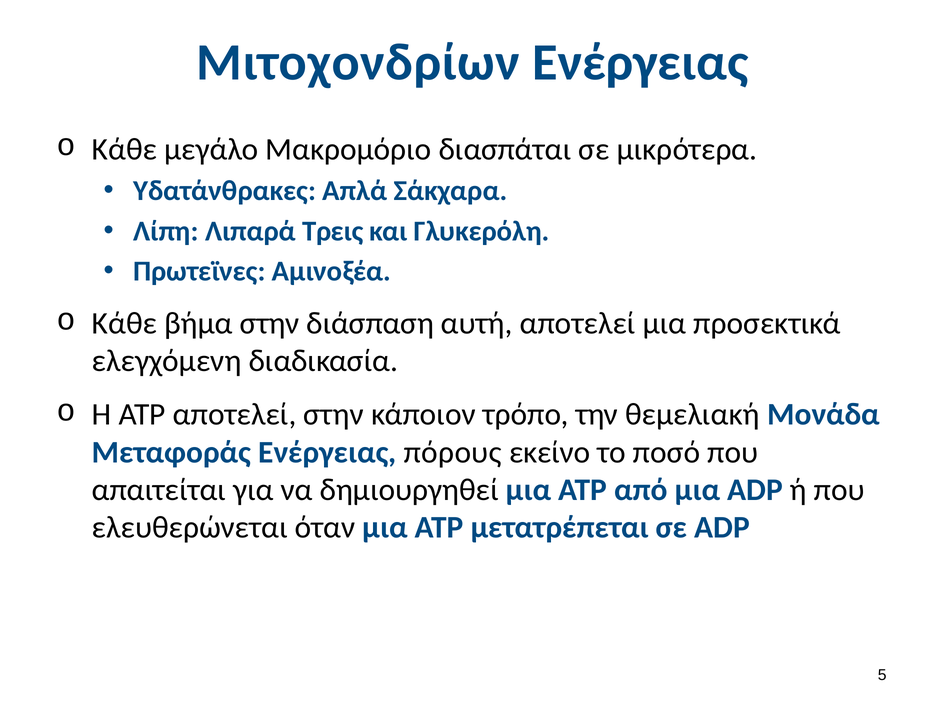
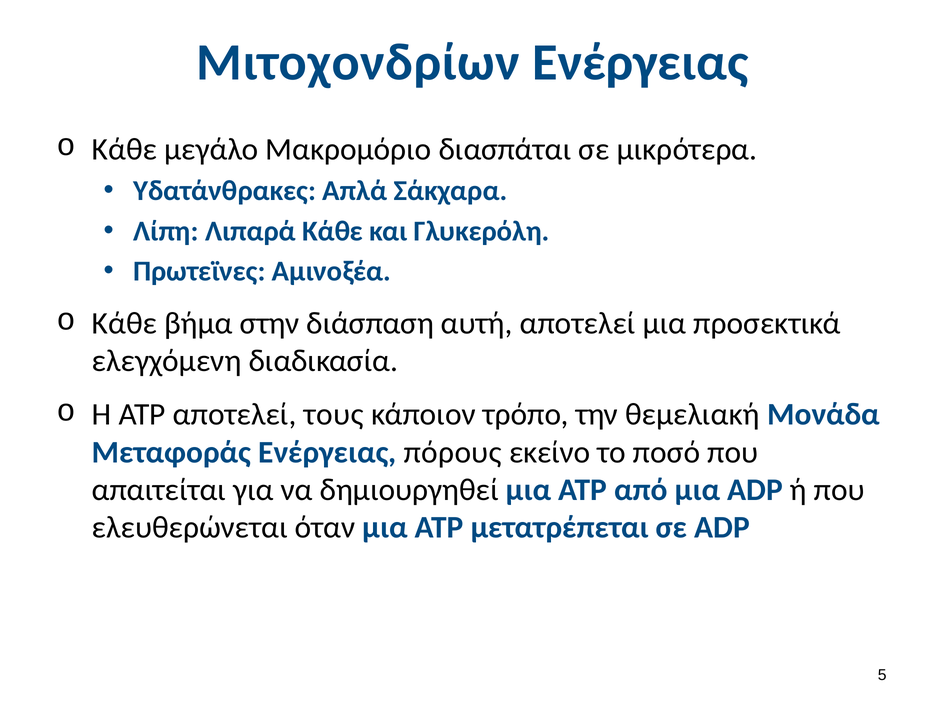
Λιπαρά Τρεις: Τρεις -> Κάθε
αποτελεί στην: στην -> τους
